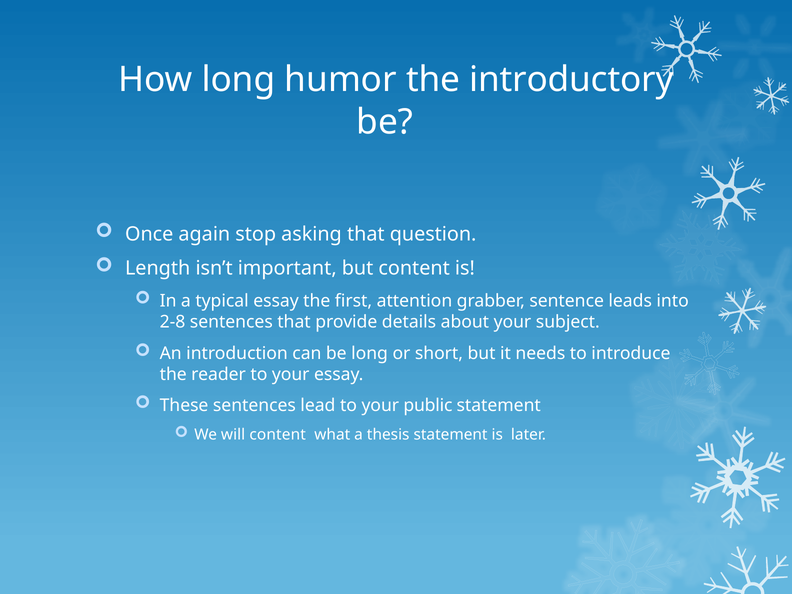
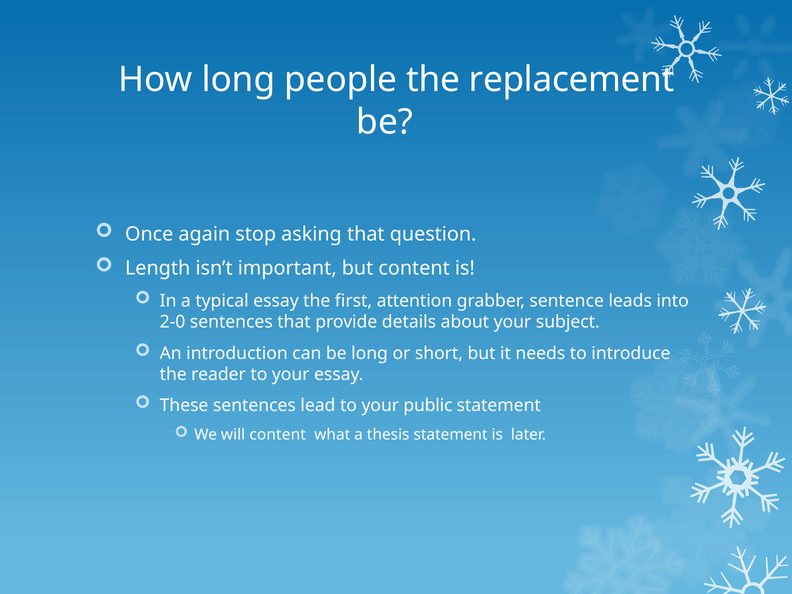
humor: humor -> people
introductory: introductory -> replacement
2-8: 2-8 -> 2-0
